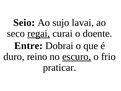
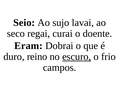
regai underline: present -> none
Entre: Entre -> Eram
praticar: praticar -> campos
